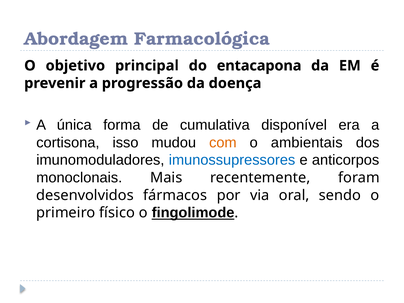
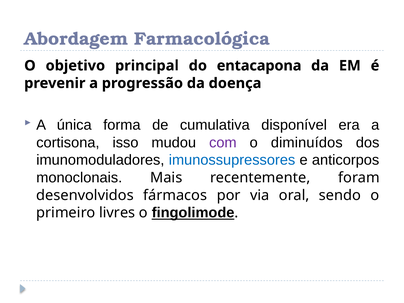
com colour: orange -> purple
ambientais: ambientais -> diminuídos
físico: físico -> livres
